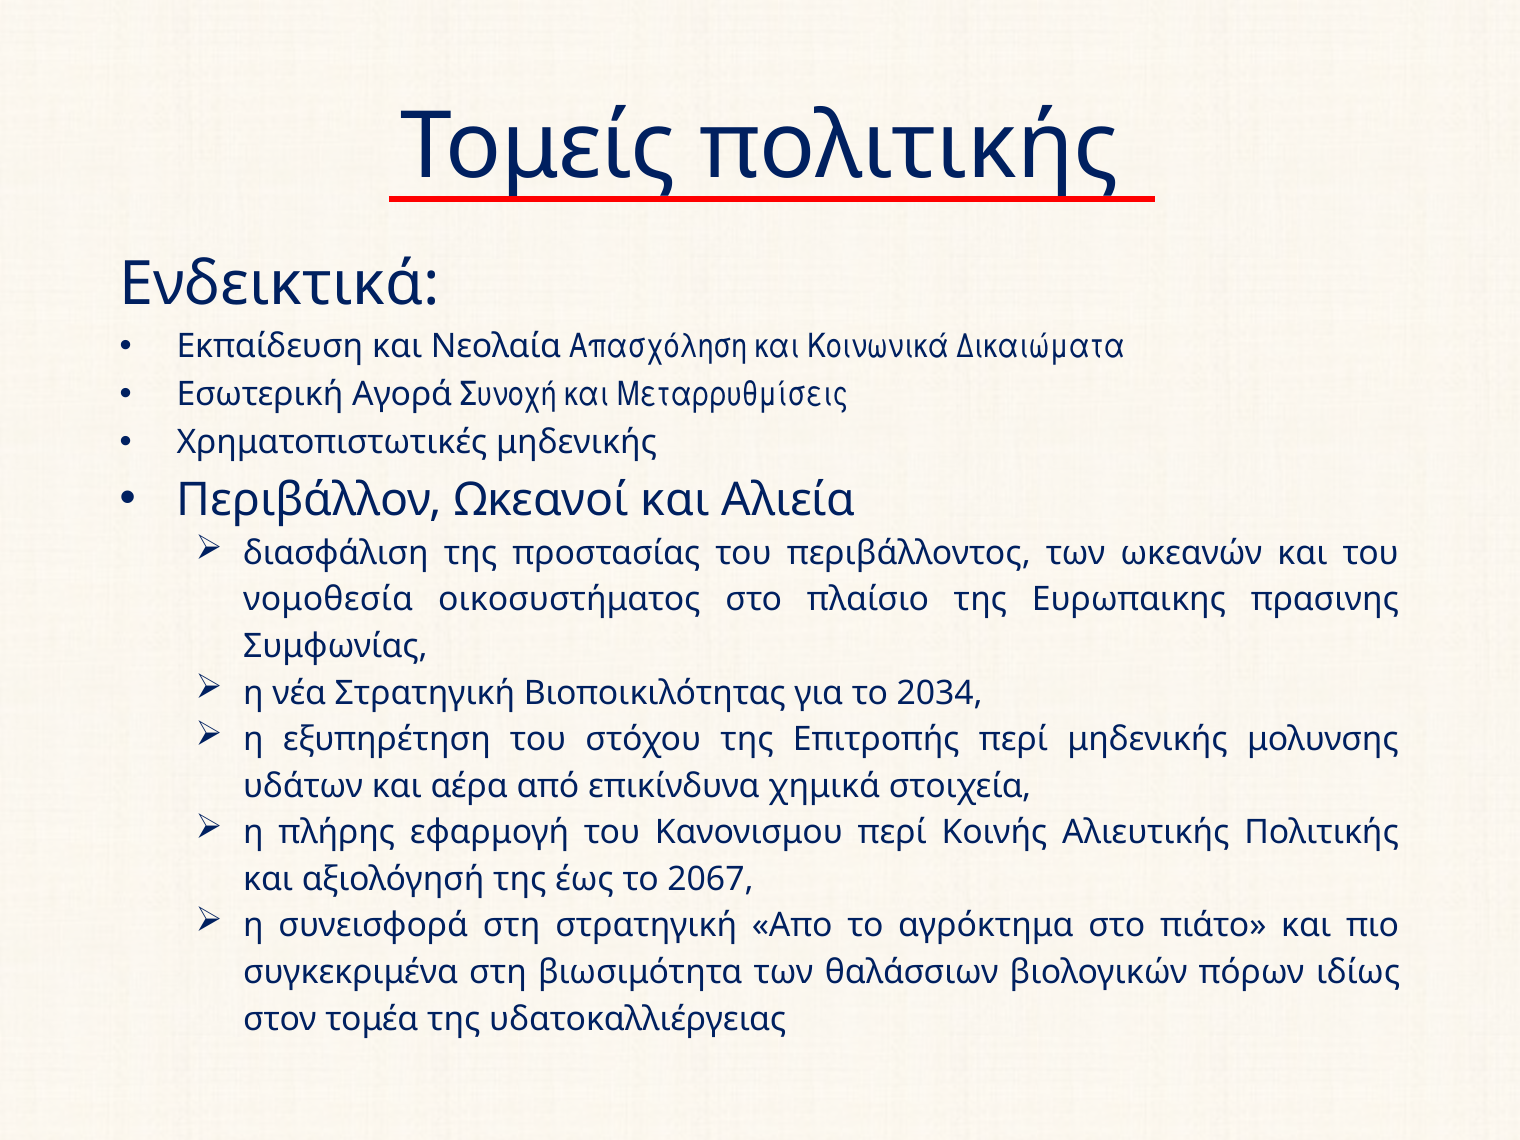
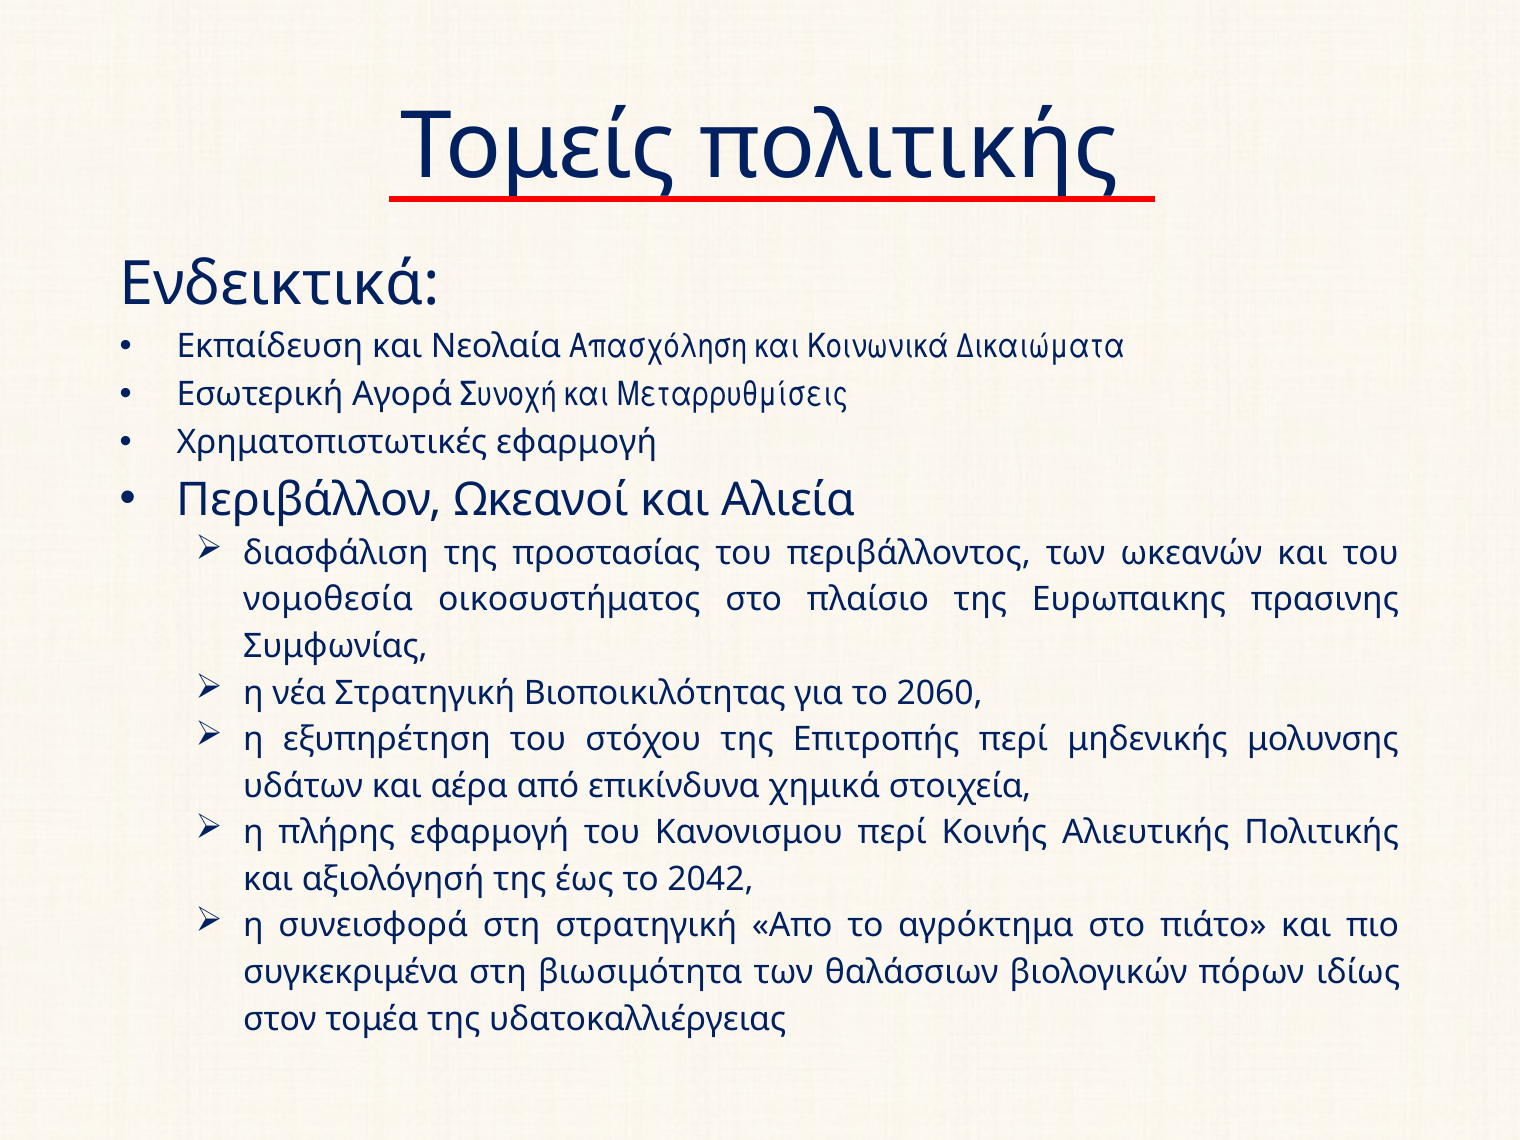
Χρηματοπιστωτικές μηδενικής: μηδενικής -> εφαρμογή
2034: 2034 -> 2060
2067: 2067 -> 2042
